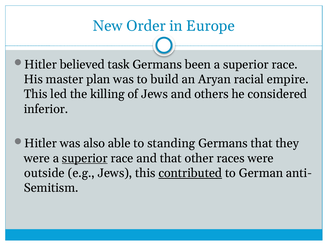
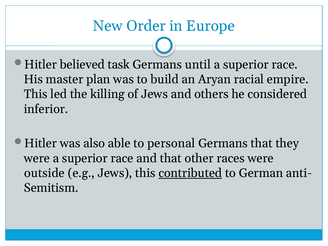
been: been -> until
standing: standing -> personal
superior at (85, 158) underline: present -> none
